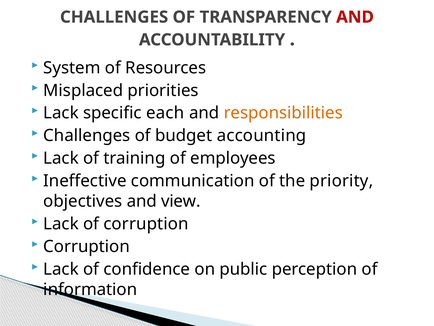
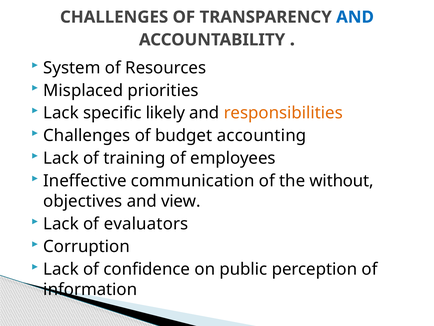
AND at (355, 17) colour: red -> blue
each: each -> likely
priority: priority -> without
of corruption: corruption -> evaluators
